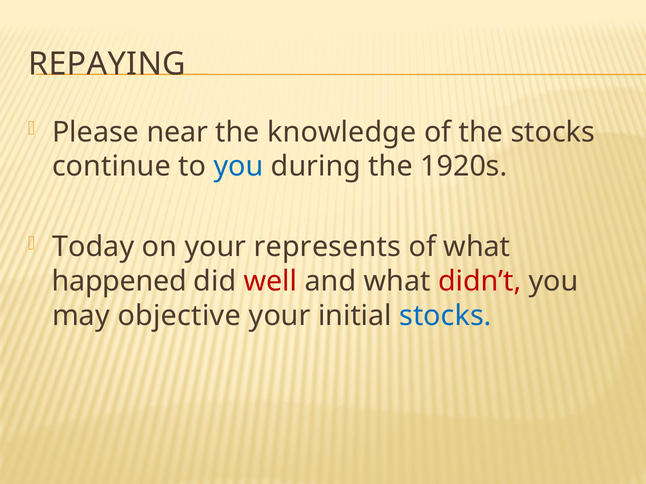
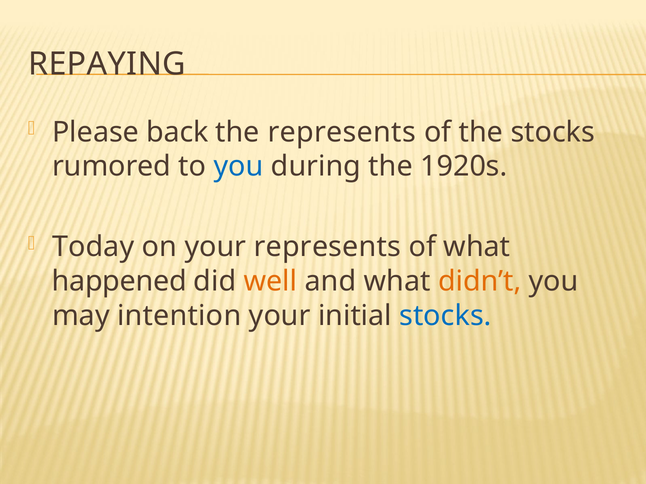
near: near -> back
the knowledge: knowledge -> represents
continue: continue -> rumored
well colour: red -> orange
didn’t colour: red -> orange
objective: objective -> intention
